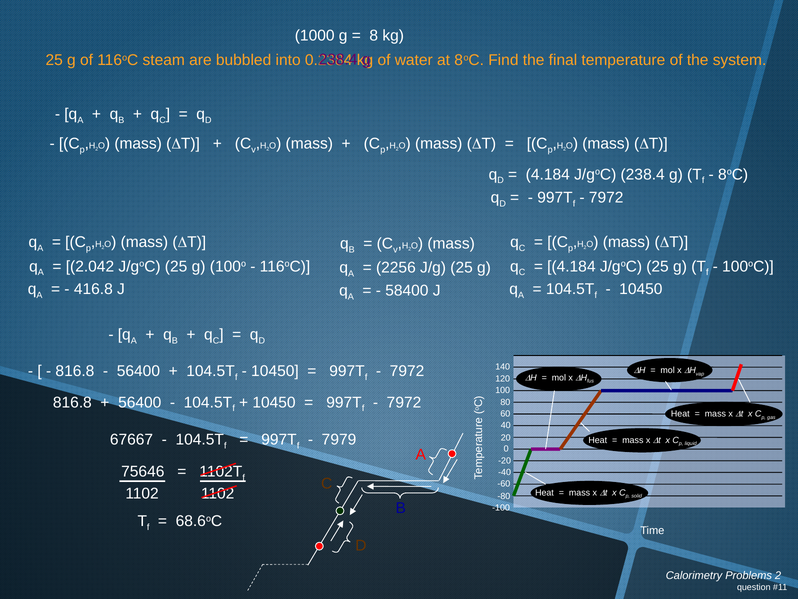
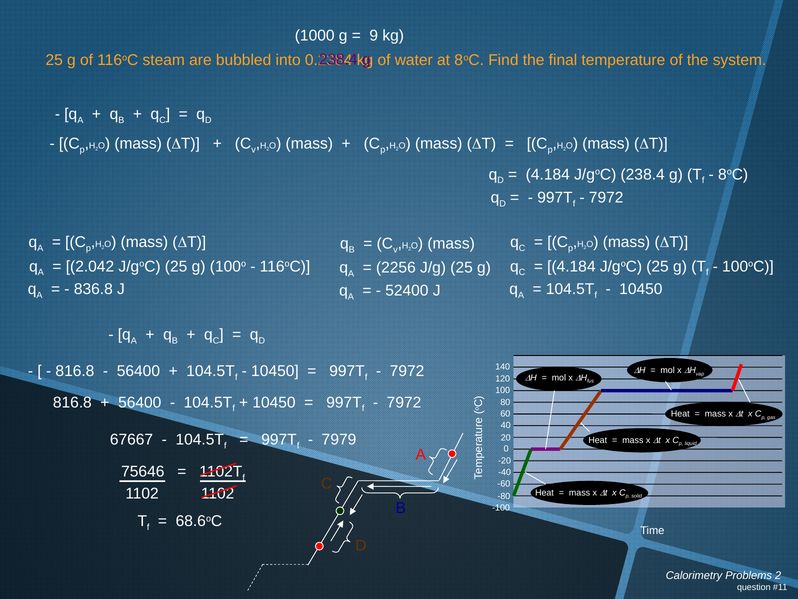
8: 8 -> 9
416.8: 416.8 -> 836.8
58400: 58400 -> 52400
